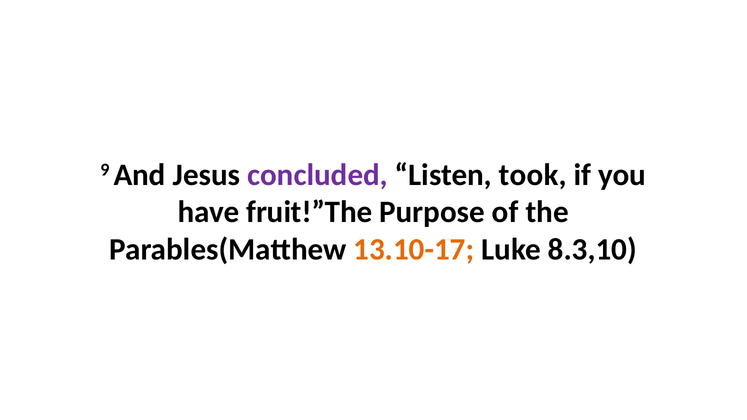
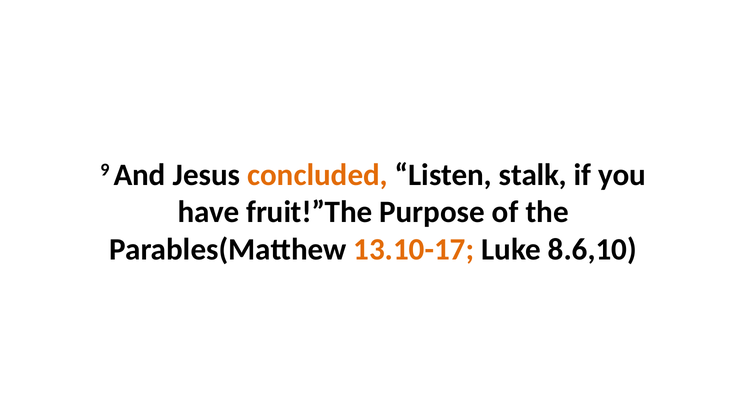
concluded colour: purple -> orange
took: took -> stalk
8.3,10: 8.3,10 -> 8.6,10
